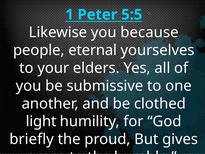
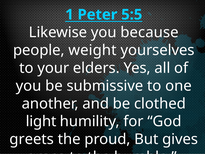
eternal: eternal -> weight
briefly: briefly -> greets
